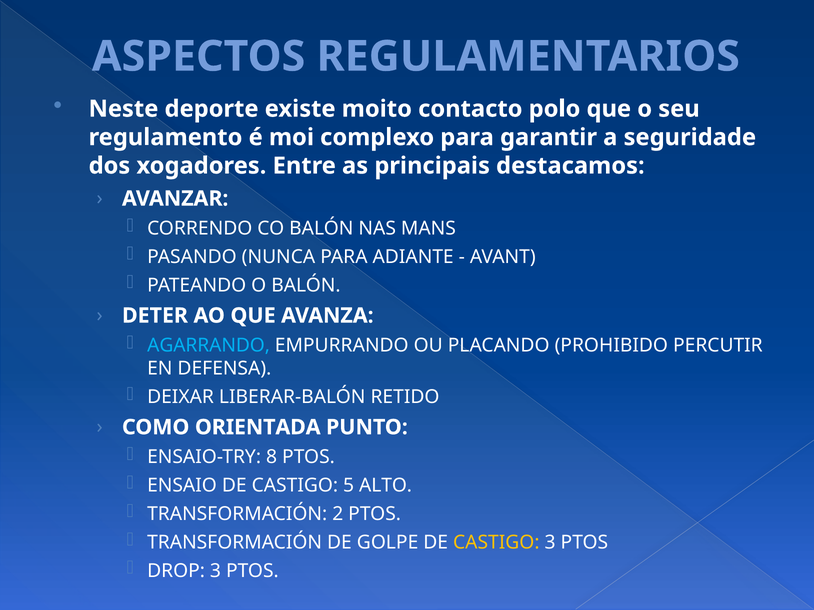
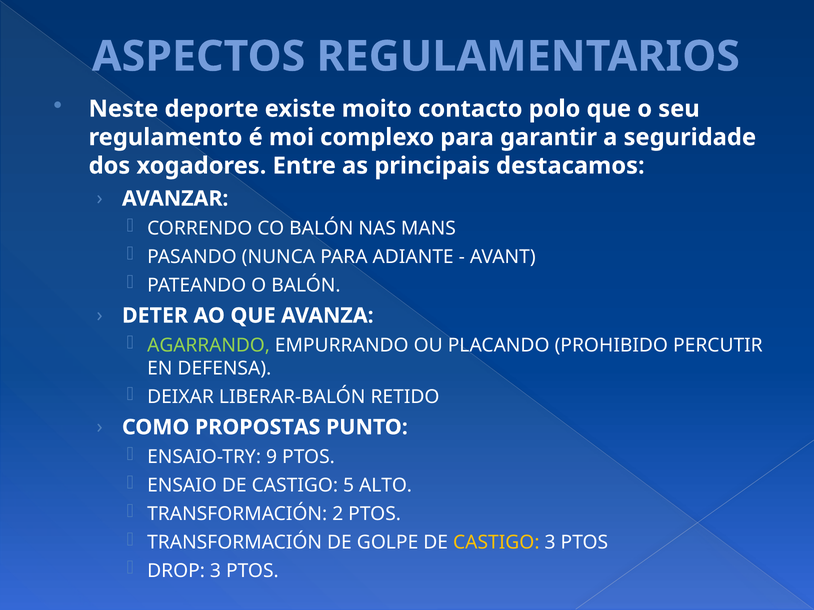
AGARRANDO colour: light blue -> light green
ORIENTADA: ORIENTADA -> PROPOSTAS
8: 8 -> 9
